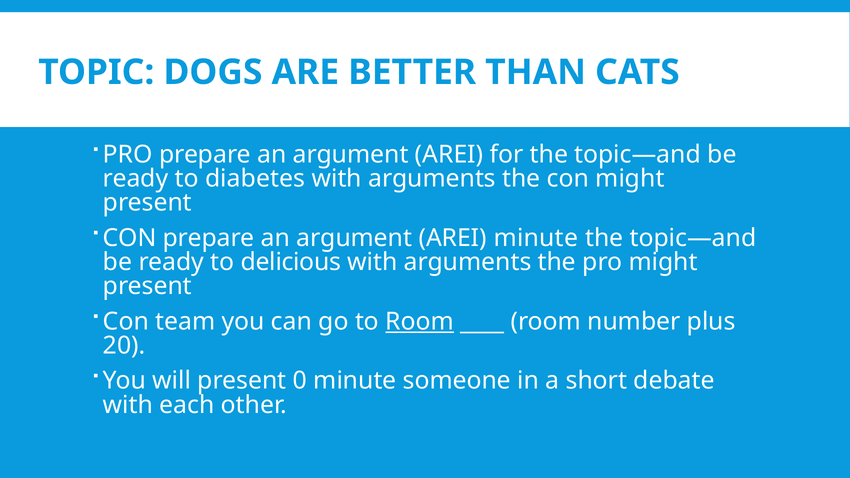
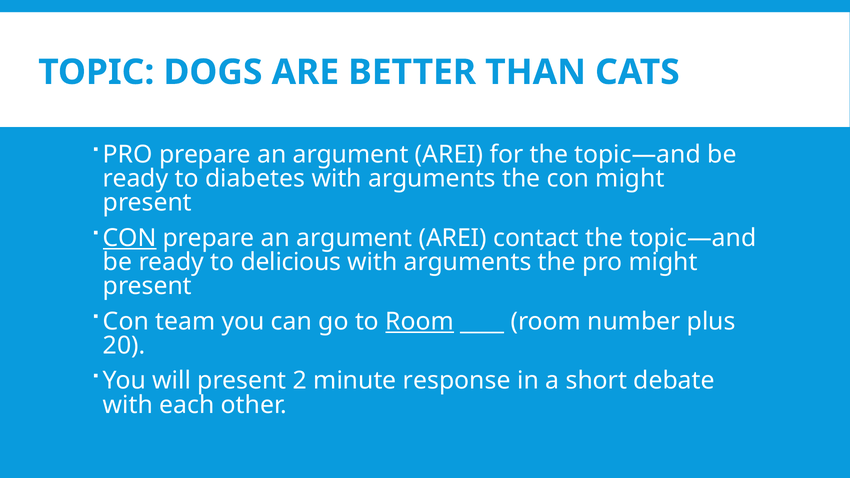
CON at (130, 238) underline: none -> present
AREI minute: minute -> contact
0: 0 -> 2
someone: someone -> response
